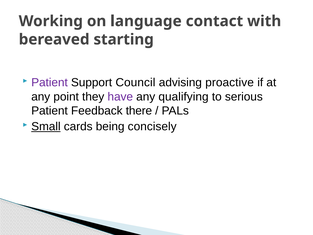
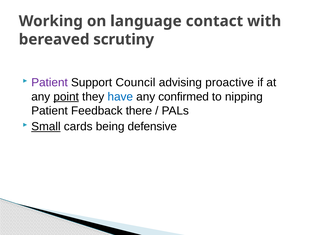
starting: starting -> scrutiny
point underline: none -> present
have colour: purple -> blue
qualifying: qualifying -> confirmed
serious: serious -> nipping
concisely: concisely -> defensive
